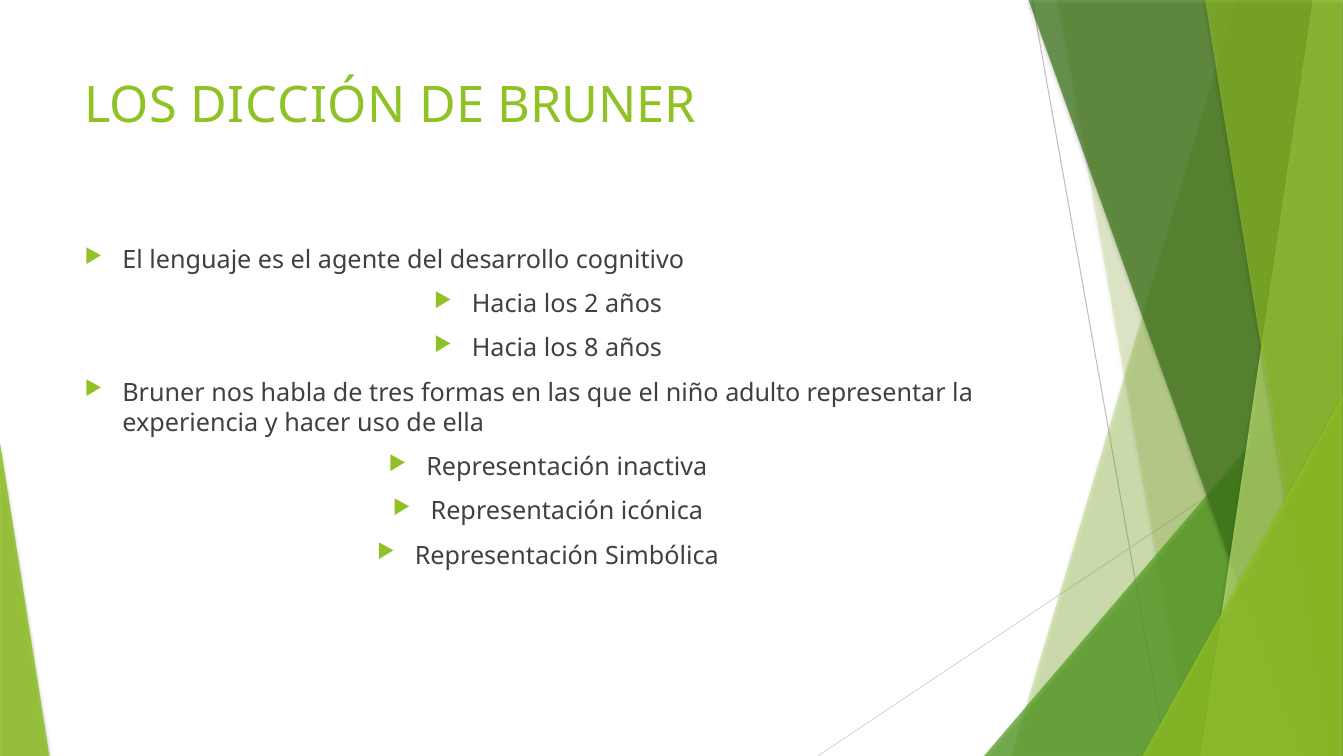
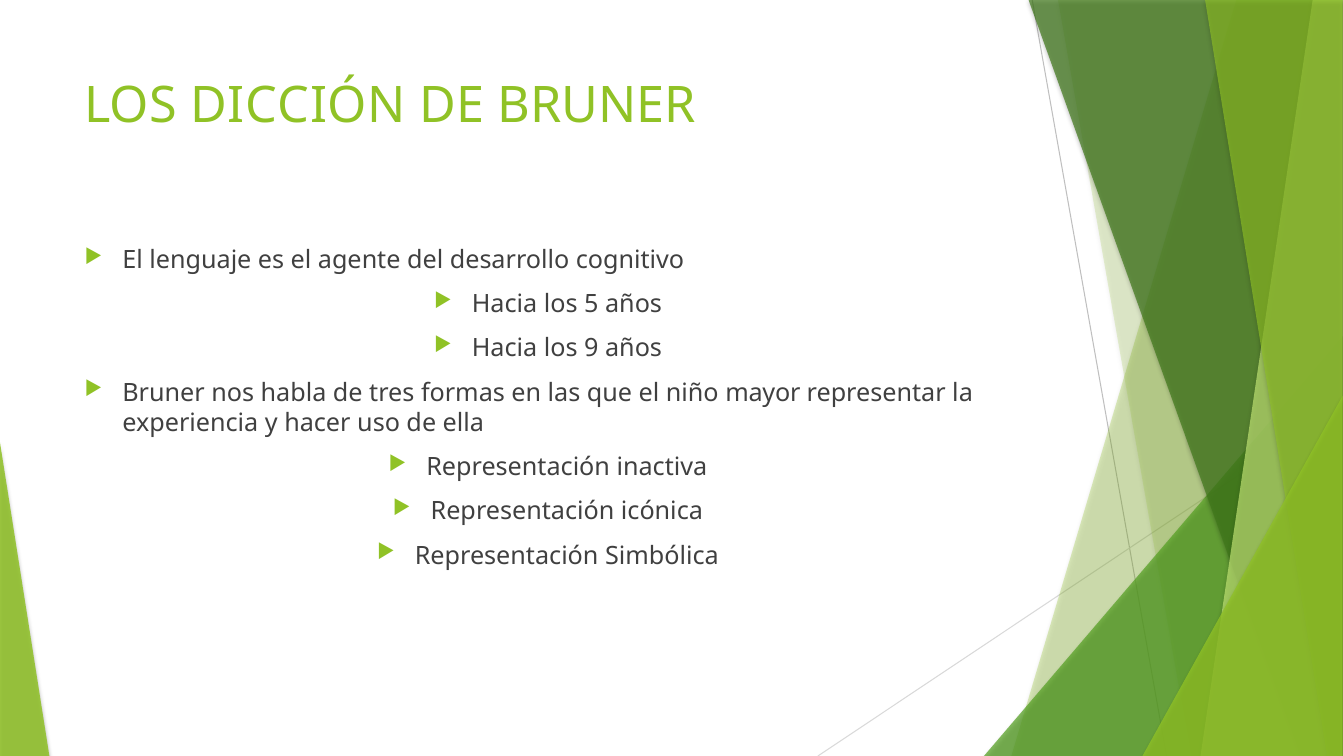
2: 2 -> 5
8: 8 -> 9
adulto: adulto -> mayor
